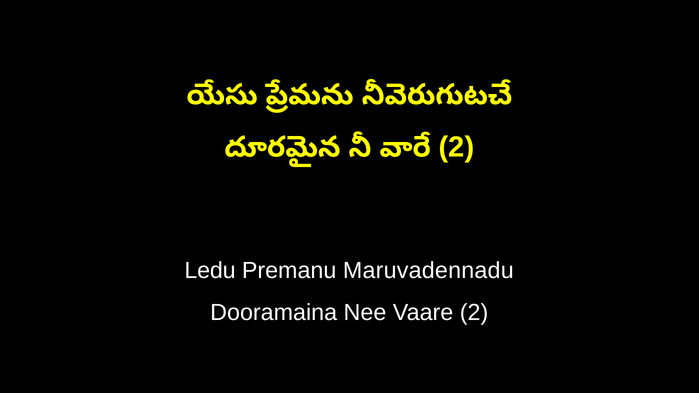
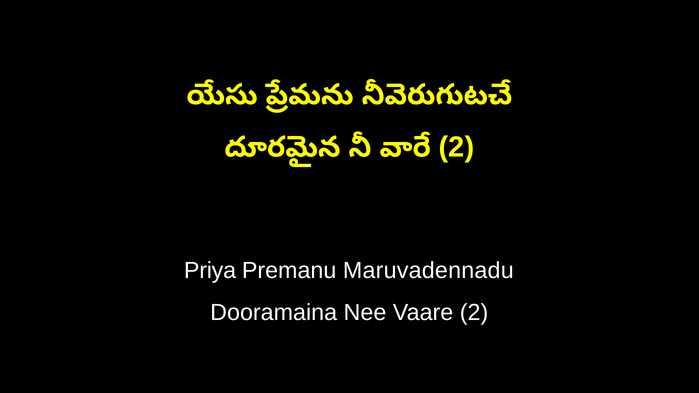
Ledu: Ledu -> Priya
